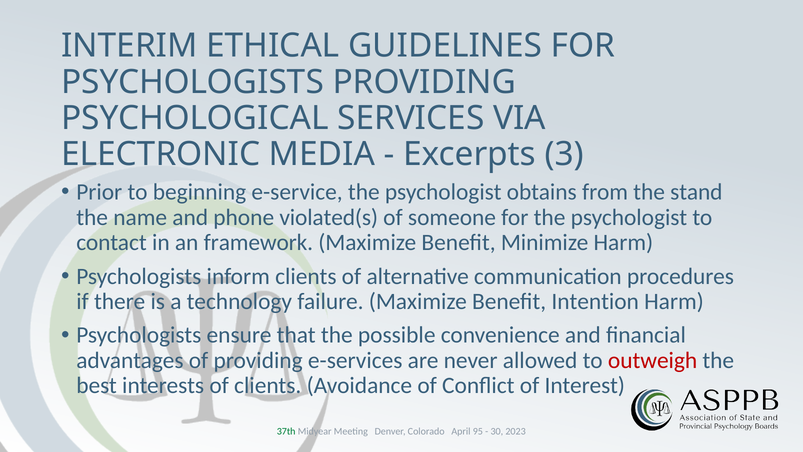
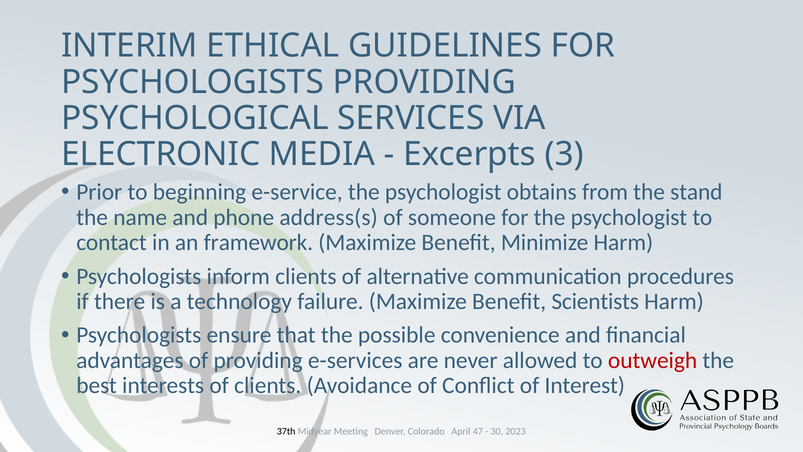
violated(s: violated(s -> address(s
Intention: Intention -> Scientists
37th colour: green -> black
95: 95 -> 47
